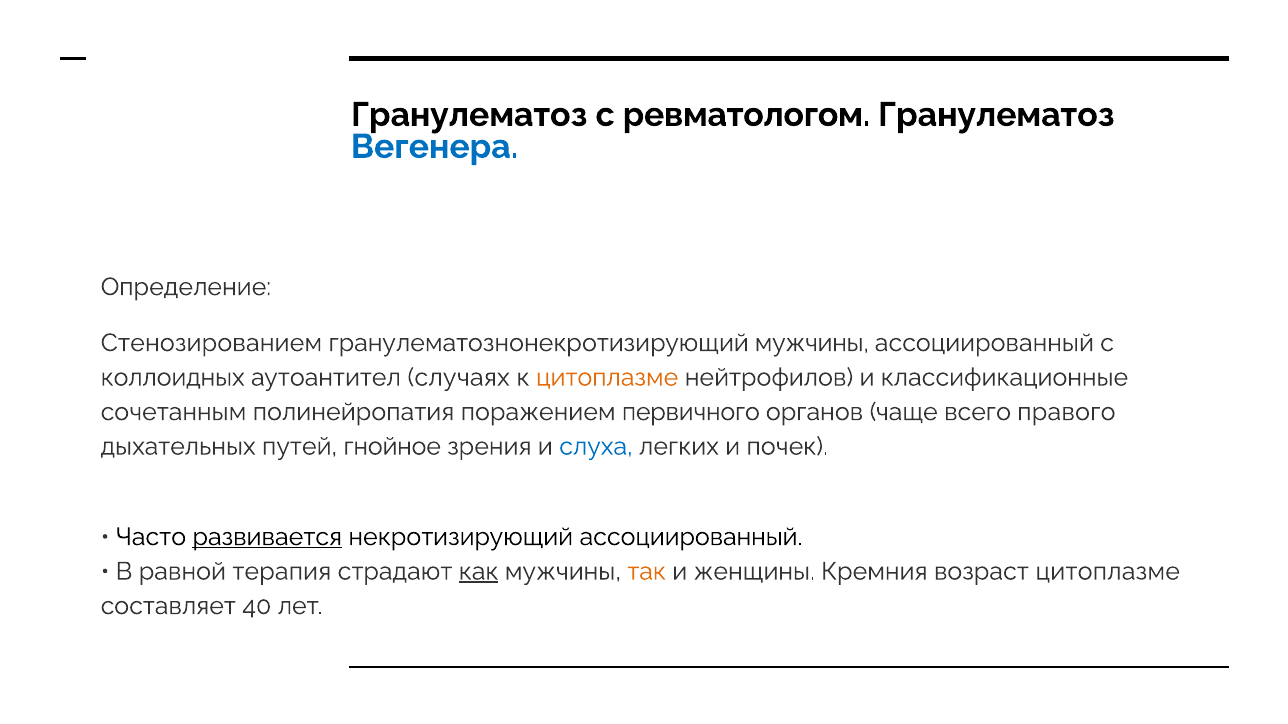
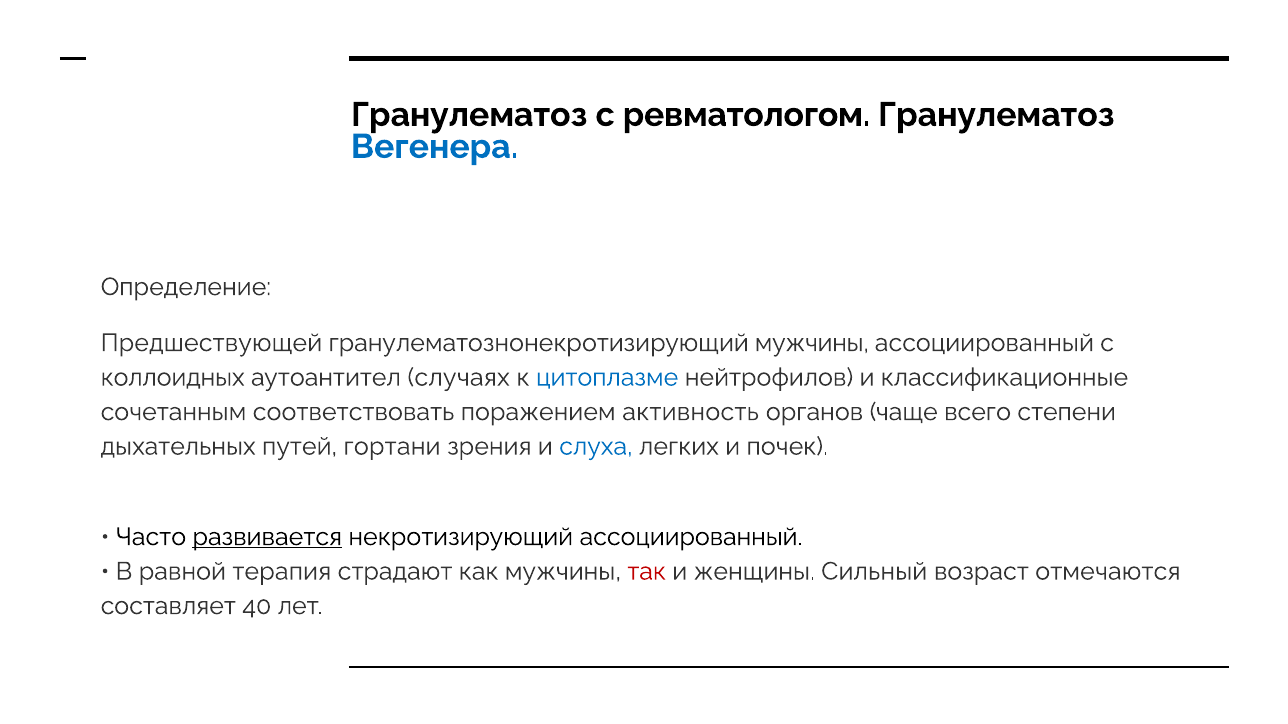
Стенозированием: Стенозированием -> Предшествующей
цитоплазме at (607, 378) colour: orange -> blue
полинейропатия: полинейропатия -> соответствовать
первичного: первичного -> активность
правого: правого -> степени
гнойное: гнойное -> гортани
как underline: present -> none
так colour: orange -> red
Кремния: Кремния -> Сильный
возраст цитоплазме: цитоплазме -> отмечаются
